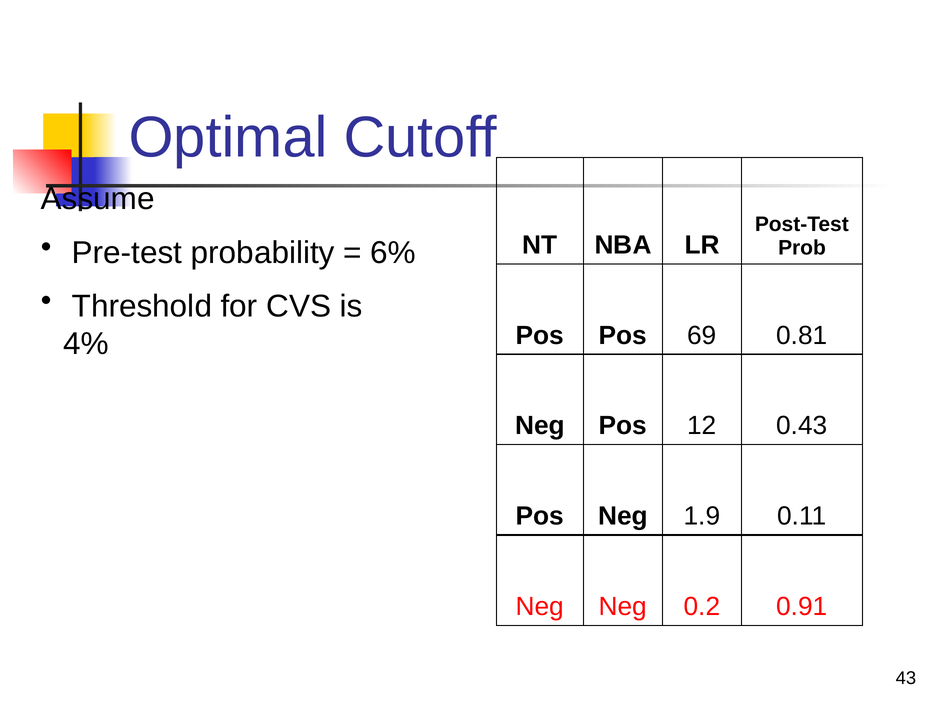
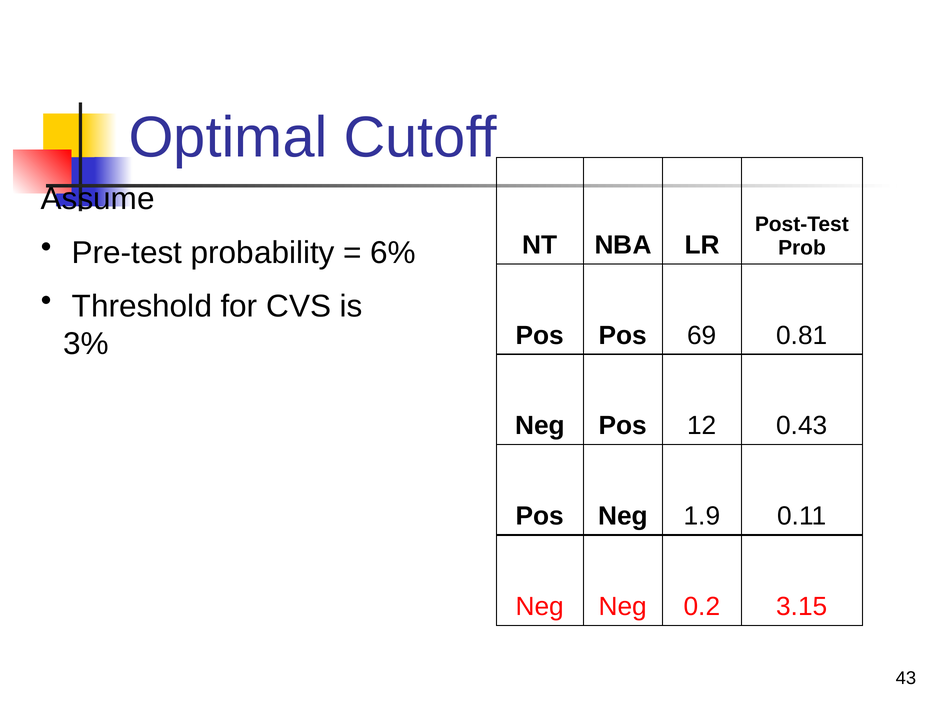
4%: 4% -> 3%
0.91: 0.91 -> 3.15
